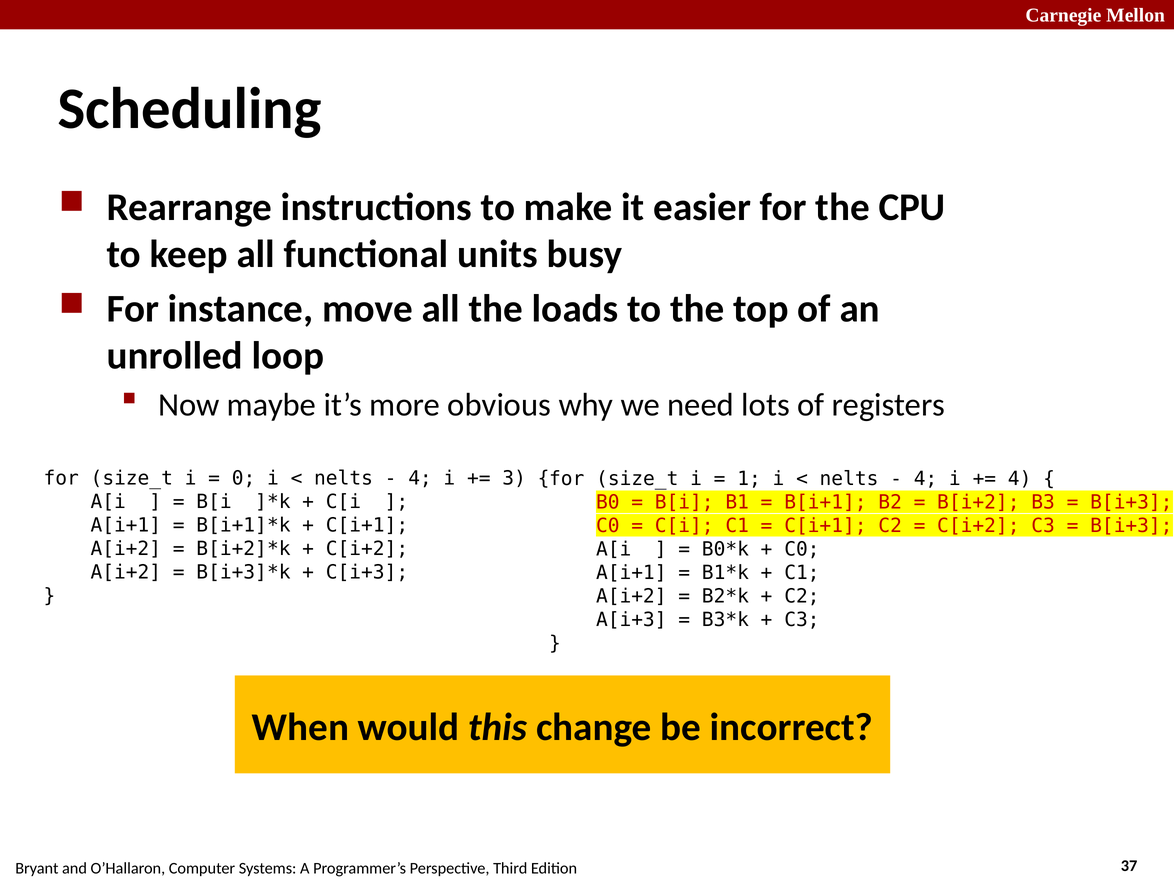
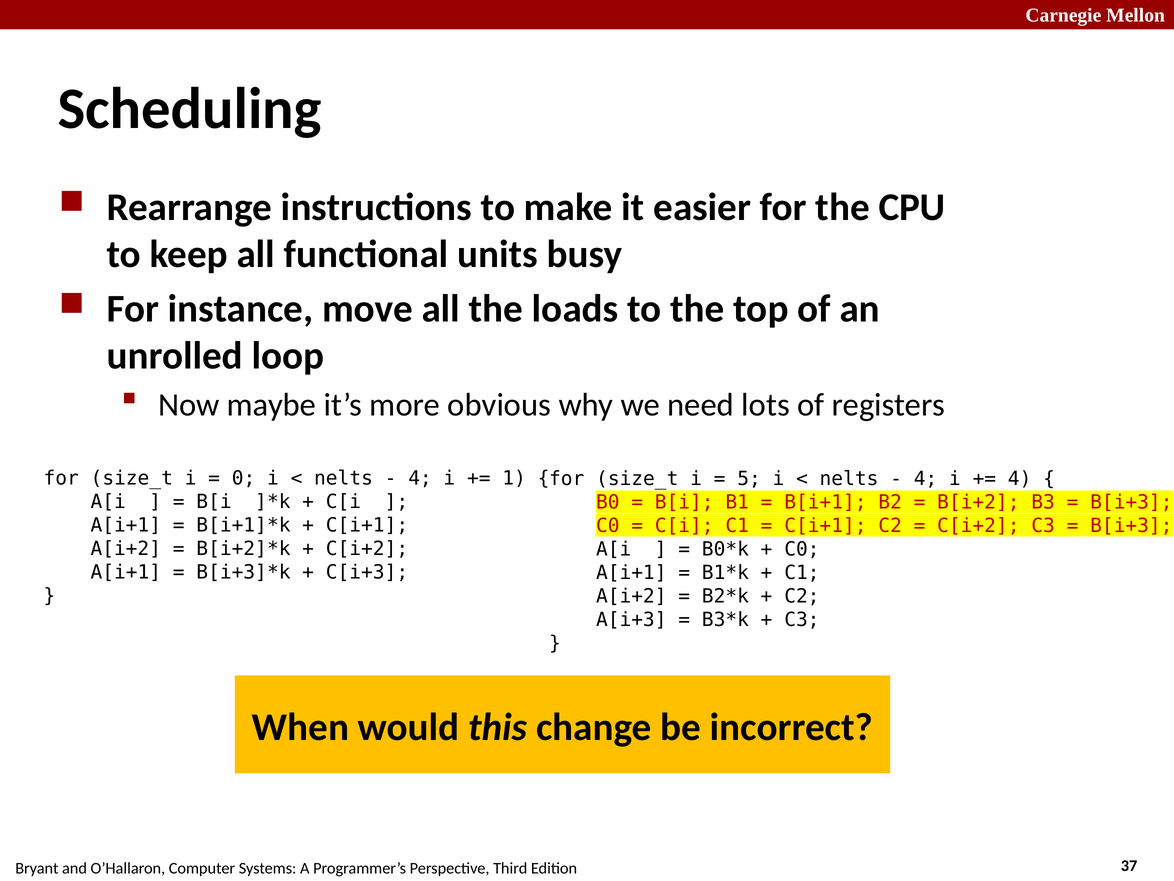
3: 3 -> 1
1: 1 -> 5
A[i+2 at (126, 572): A[i+2 -> A[i+1
